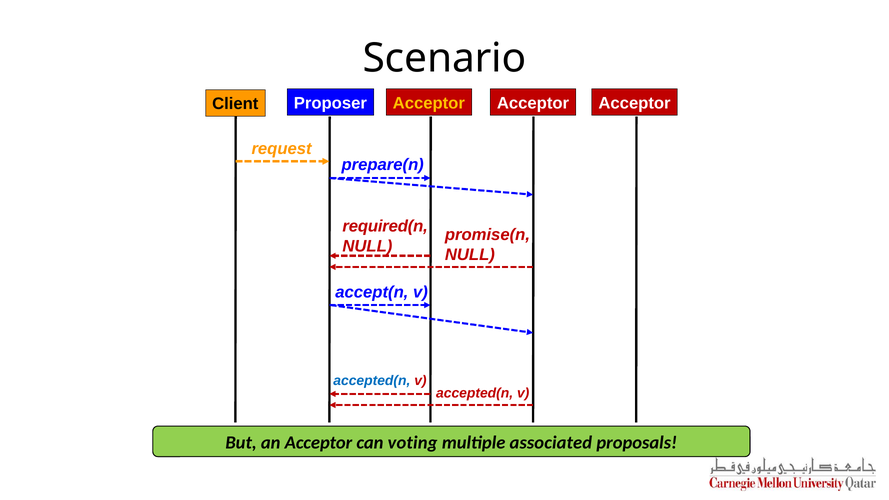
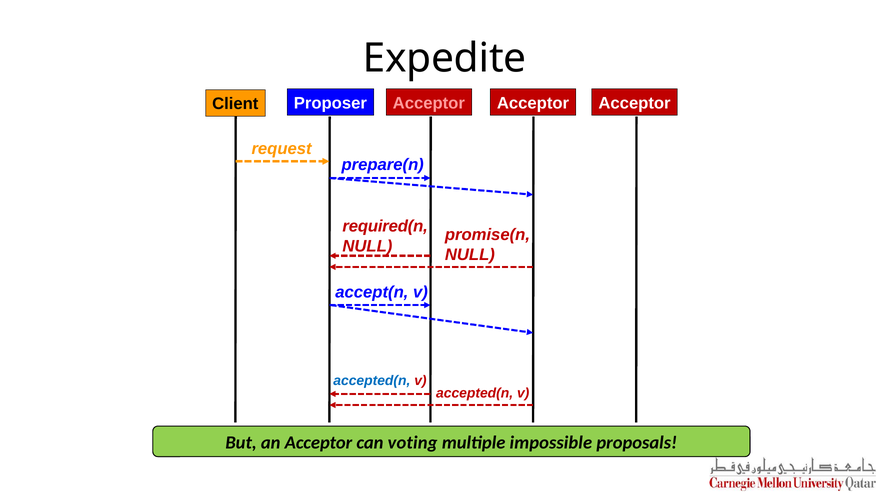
Scenario: Scenario -> Expedite
Acceptor at (429, 103) colour: yellow -> pink
associated: associated -> impossible
